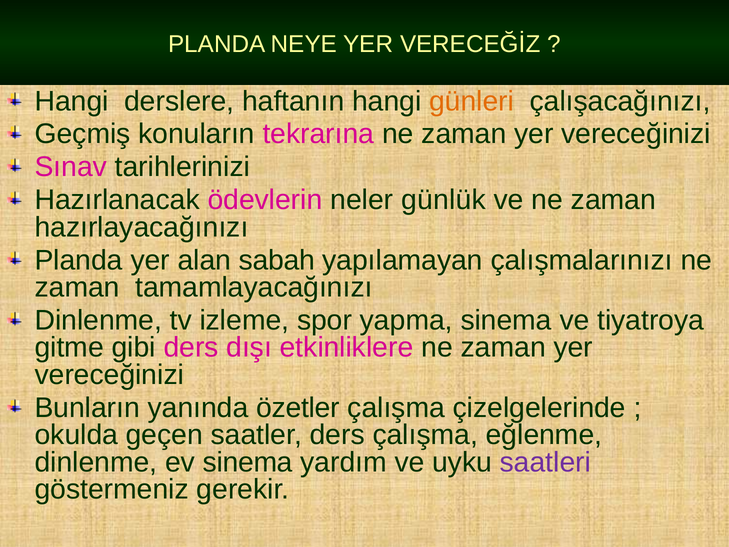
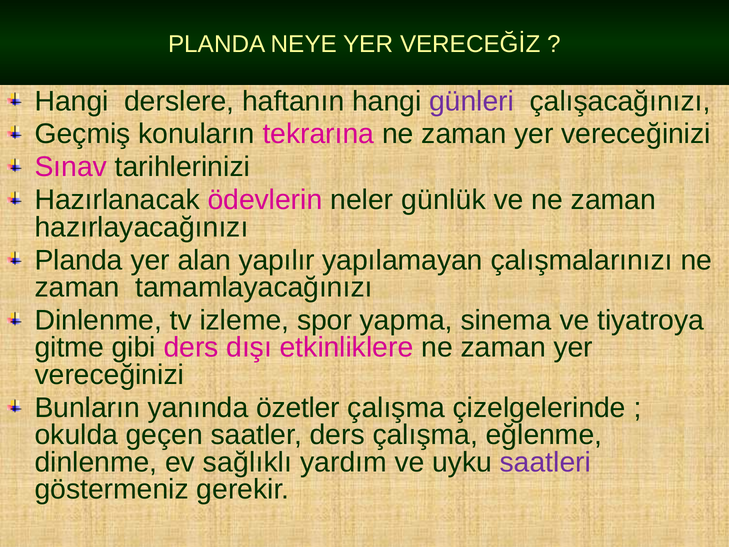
günleri colour: orange -> purple
sabah: sabah -> yapılır
ev sinema: sinema -> sağlıklı
